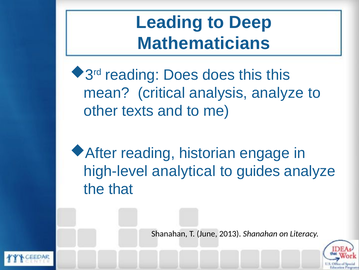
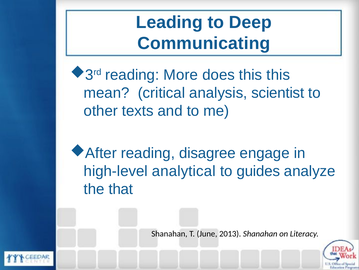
Mathematicians: Mathematicians -> Communicating
reading Does: Does -> More
analysis analyze: analyze -> scientist
historian: historian -> disagree
